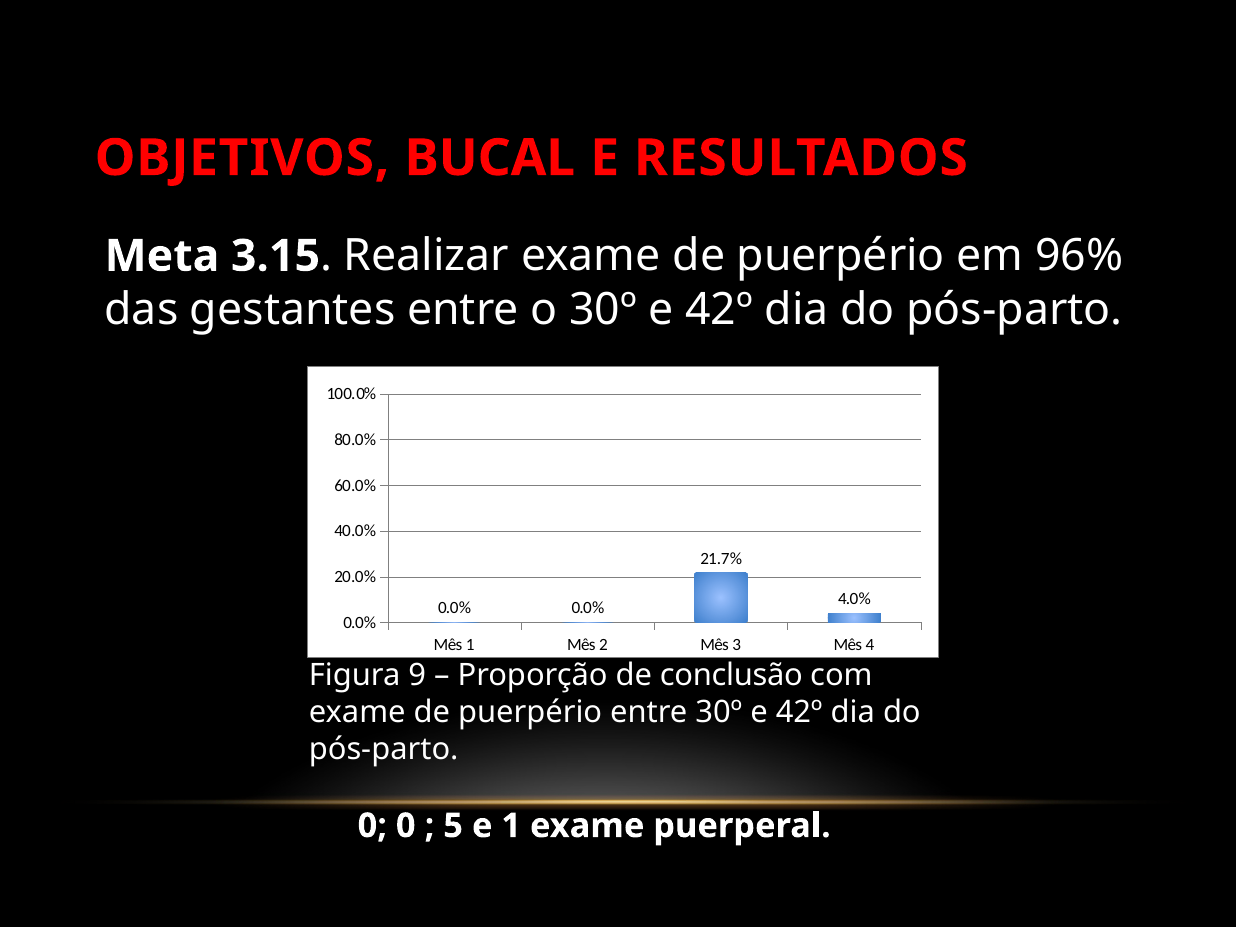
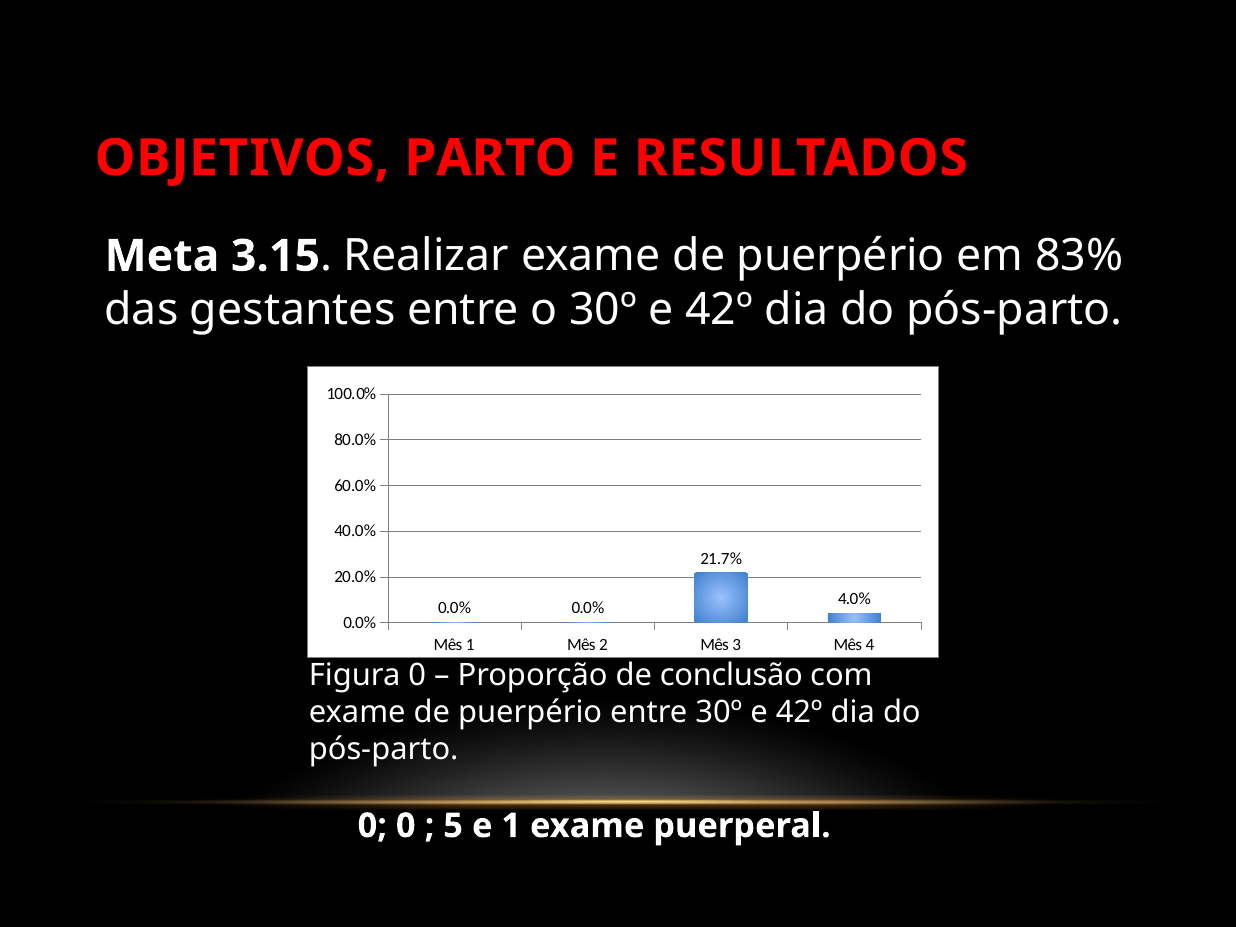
BUCAL: BUCAL -> PARTO
96%: 96% -> 83%
Figura 9: 9 -> 0
